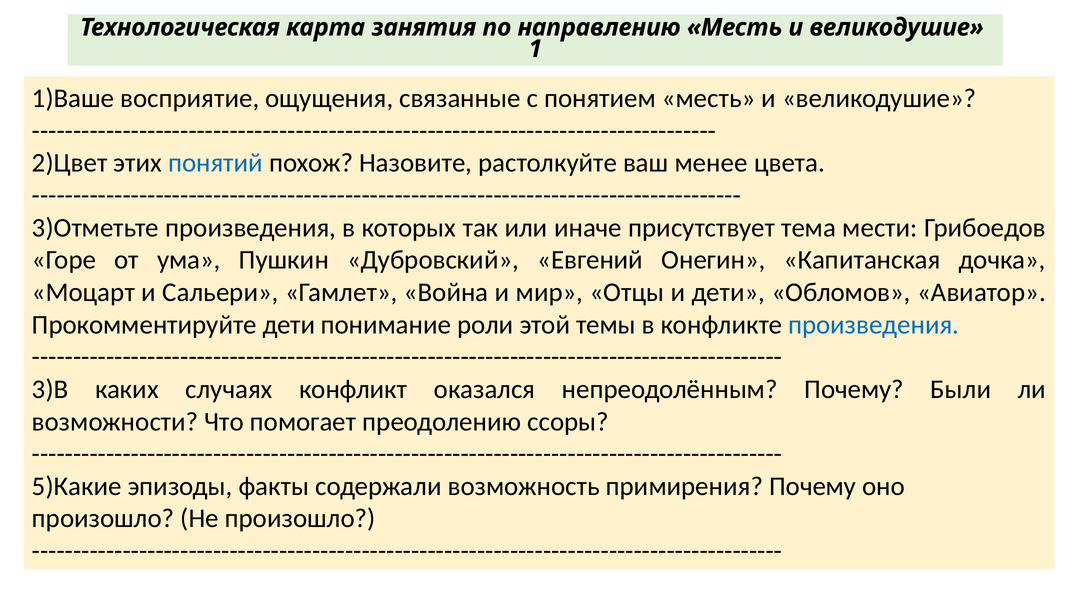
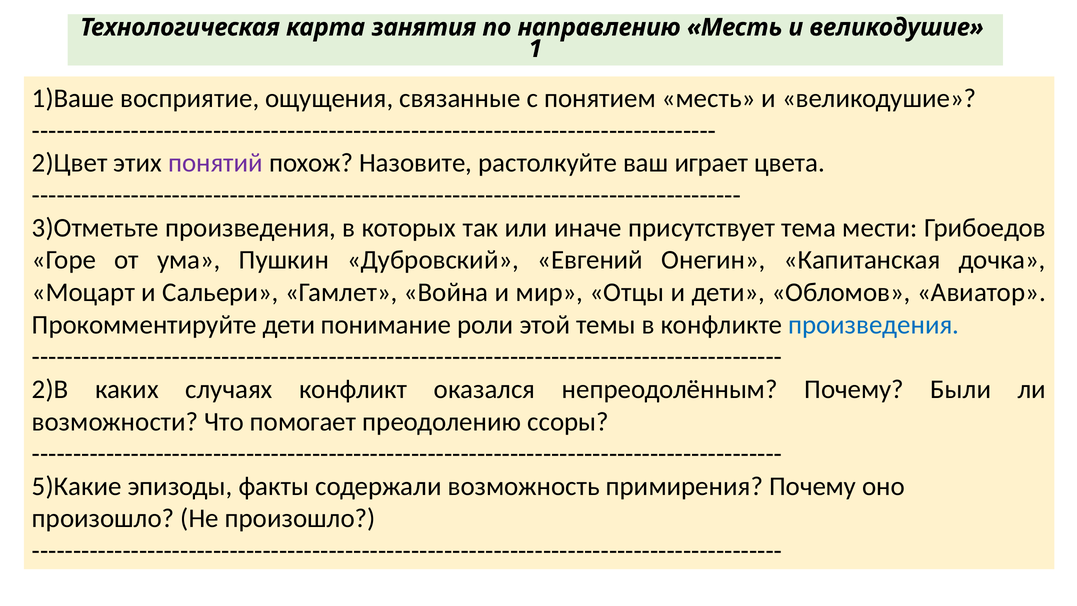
понятий colour: blue -> purple
менее: менее -> играет
3)В: 3)В -> 2)В
